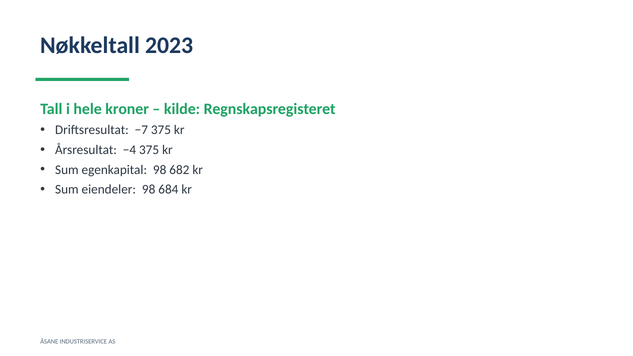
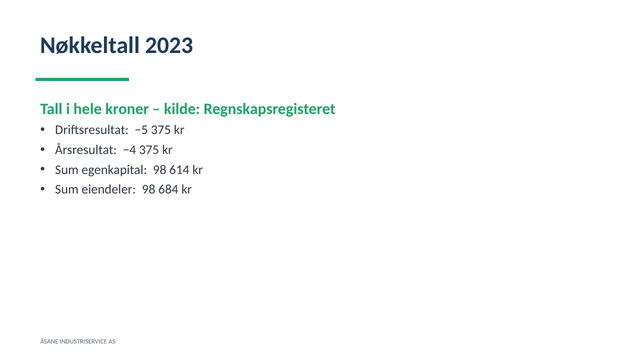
−7: −7 -> −5
682: 682 -> 614
